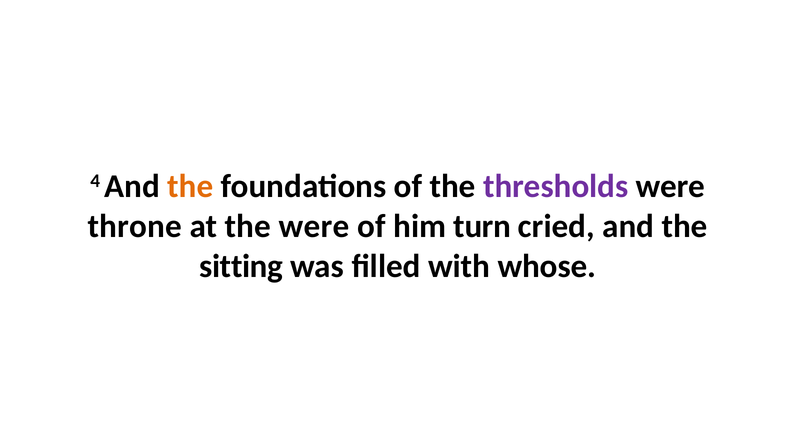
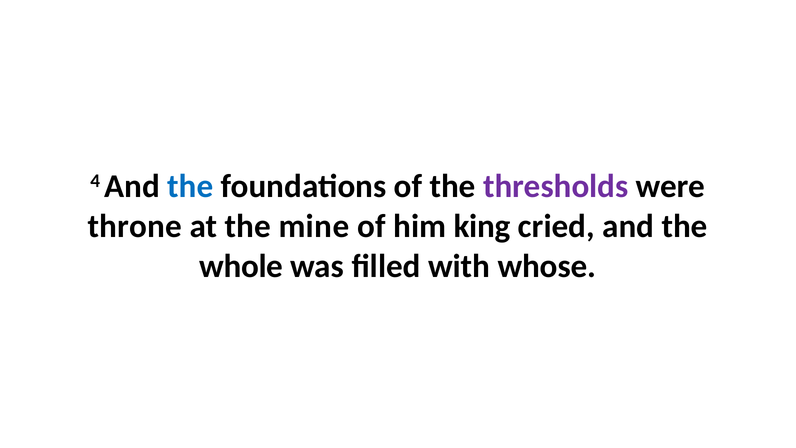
the at (190, 186) colour: orange -> blue
the were: were -> mine
turn: turn -> king
sitting: sitting -> whole
